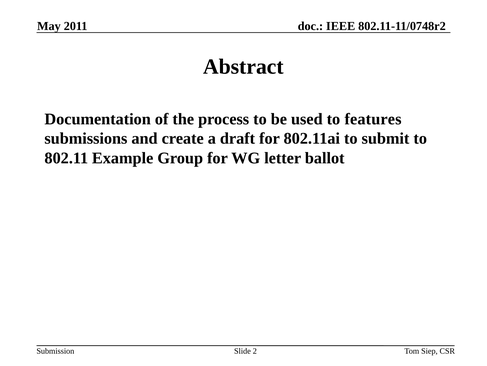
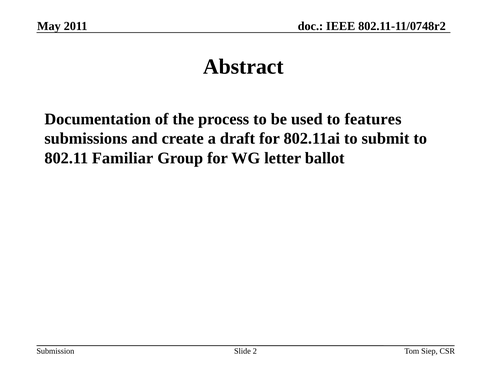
Example: Example -> Familiar
